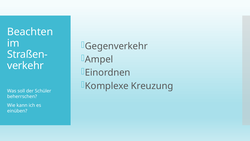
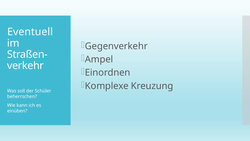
Beachten: Beachten -> Eventuell
